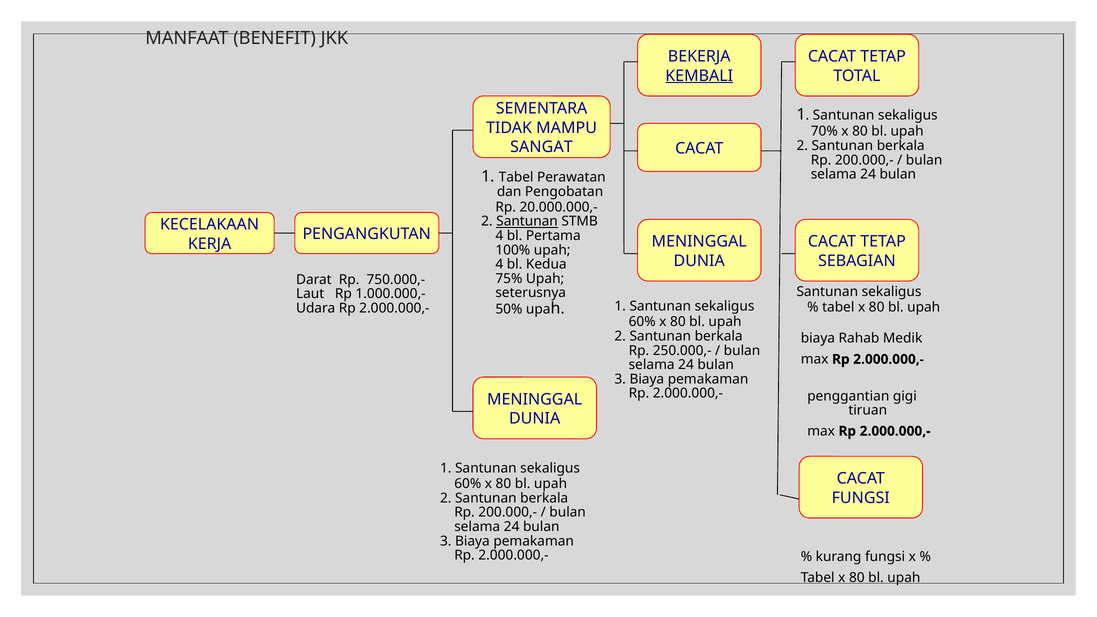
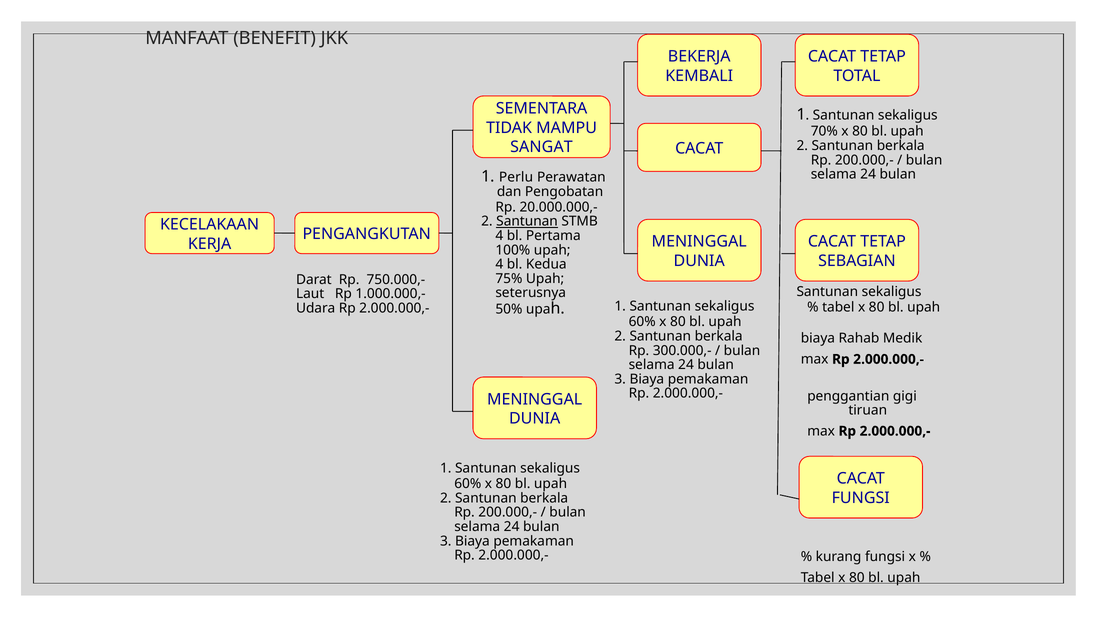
KEMBALI underline: present -> none
1 Tabel: Tabel -> Perlu
250.000,-: 250.000,- -> 300.000,-
